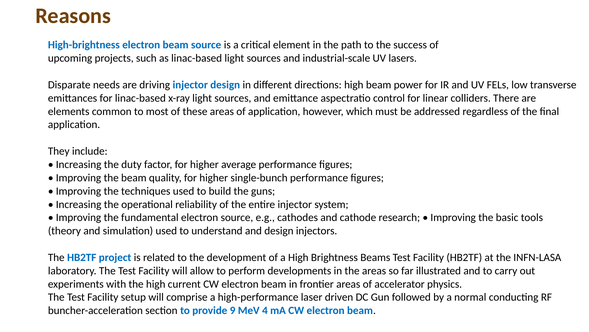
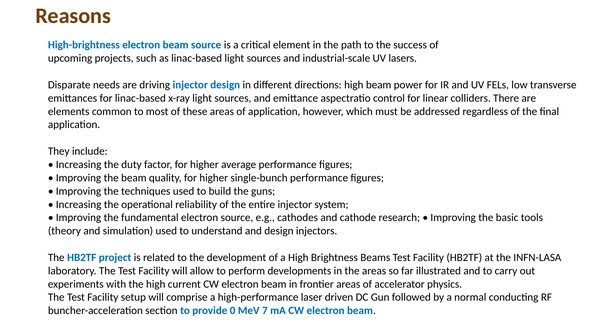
9: 9 -> 0
4: 4 -> 7
